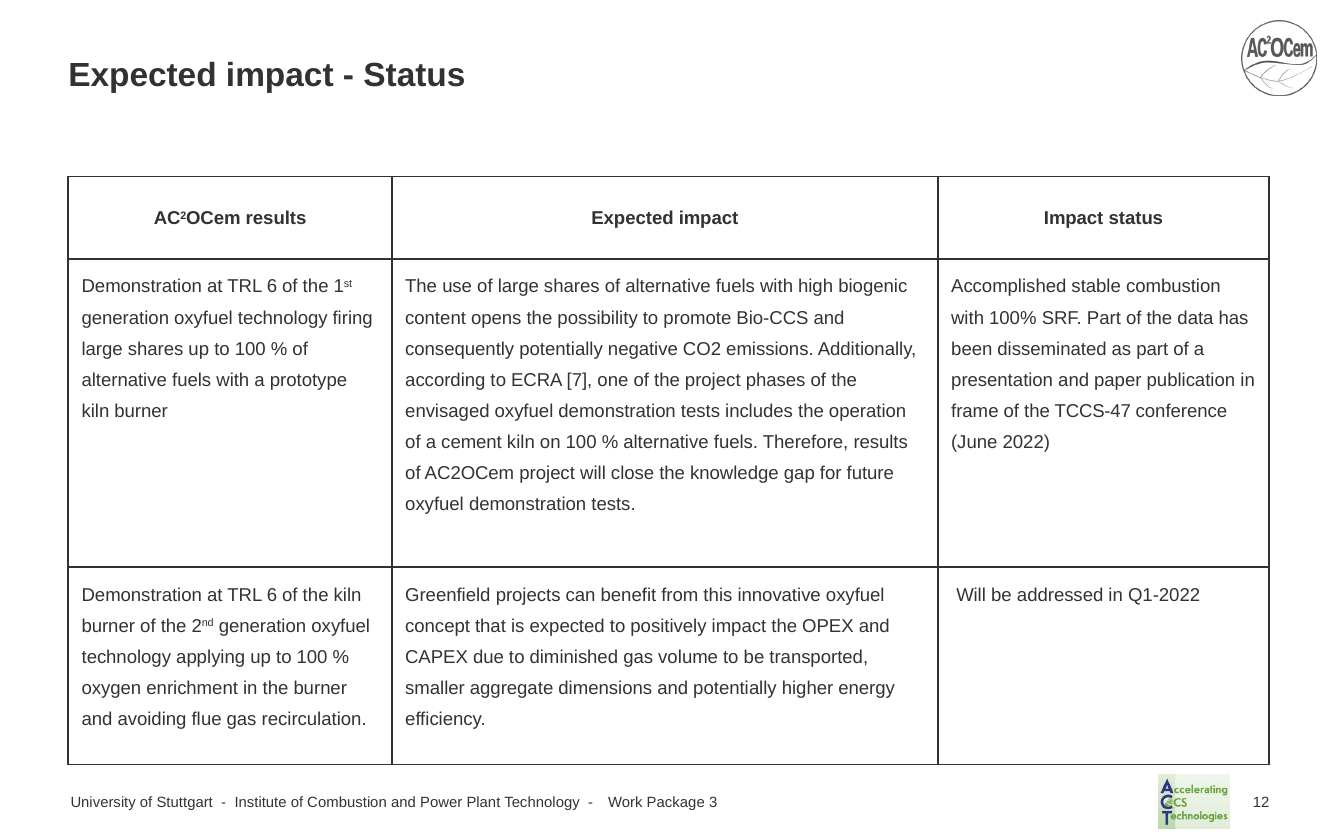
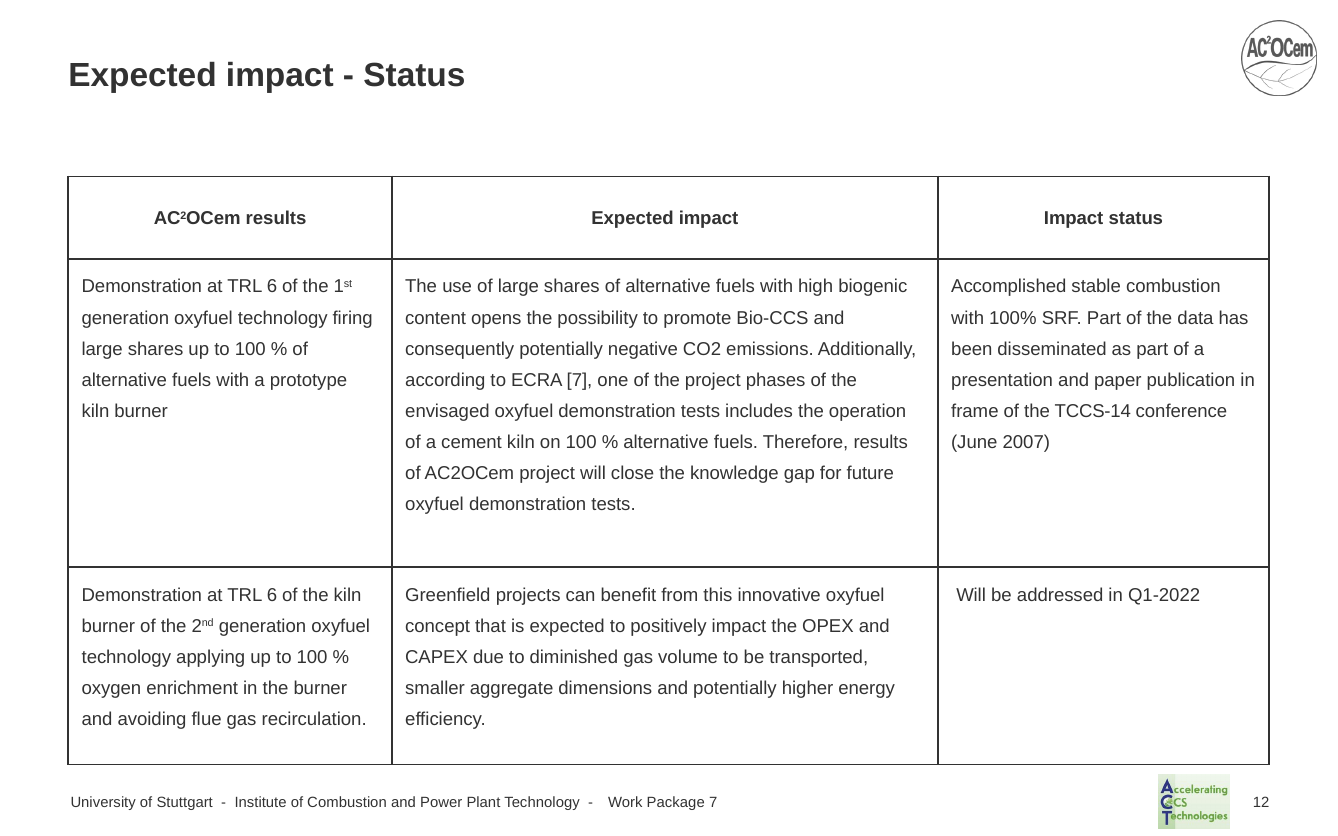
TCCS-47: TCCS-47 -> TCCS-14
2022: 2022 -> 2007
Package 3: 3 -> 7
